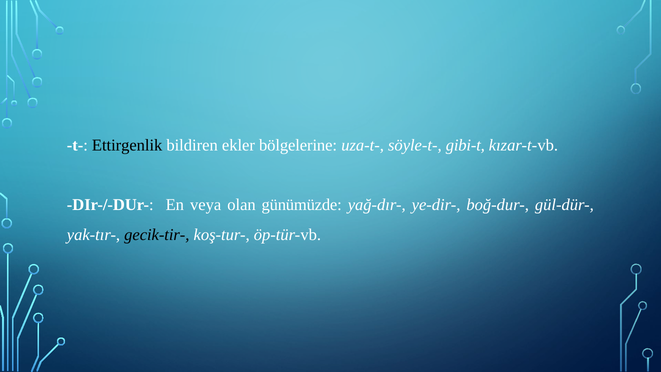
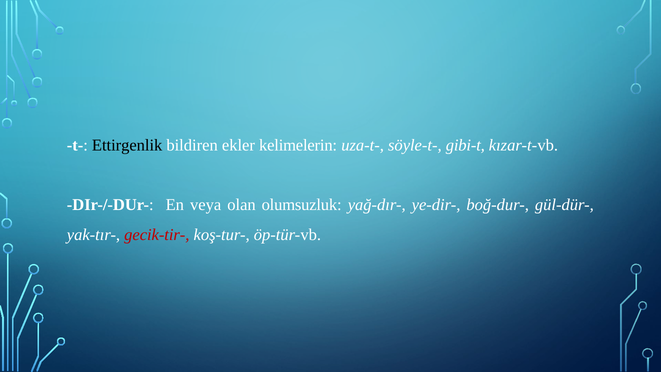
bölgelerine: bölgelerine -> kelimelerin
günümüzde: günümüzde -> olumsuzluk
gecik-tir- colour: black -> red
